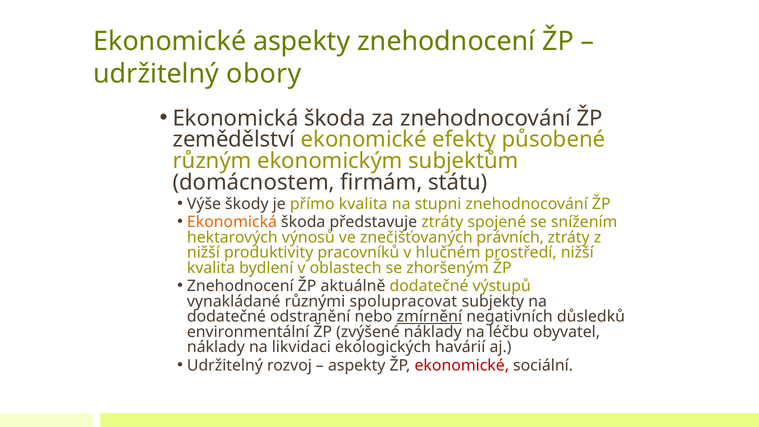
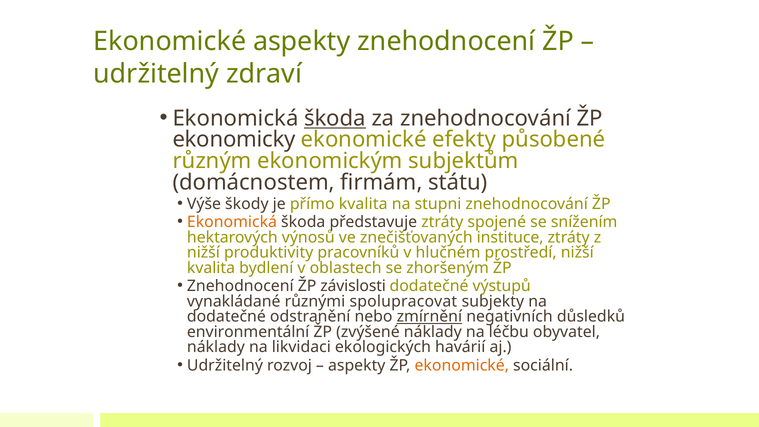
obory: obory -> zdraví
škoda at (335, 118) underline: none -> present
zemědělství: zemědělství -> ekonomicky
právních: právních -> instituce
aktuálně: aktuálně -> závislosti
ekonomické at (462, 365) colour: red -> orange
